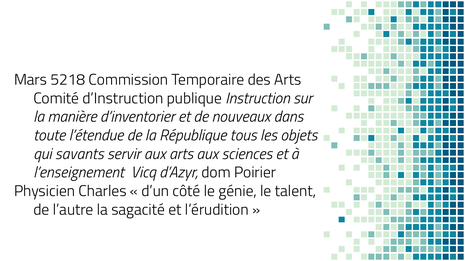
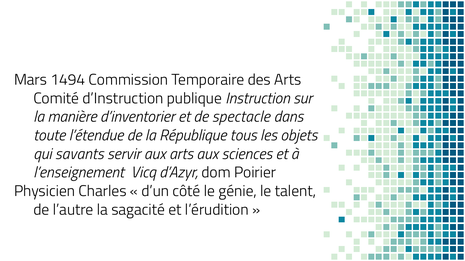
5218: 5218 -> 1494
nouveaux: nouveaux -> spectacle
